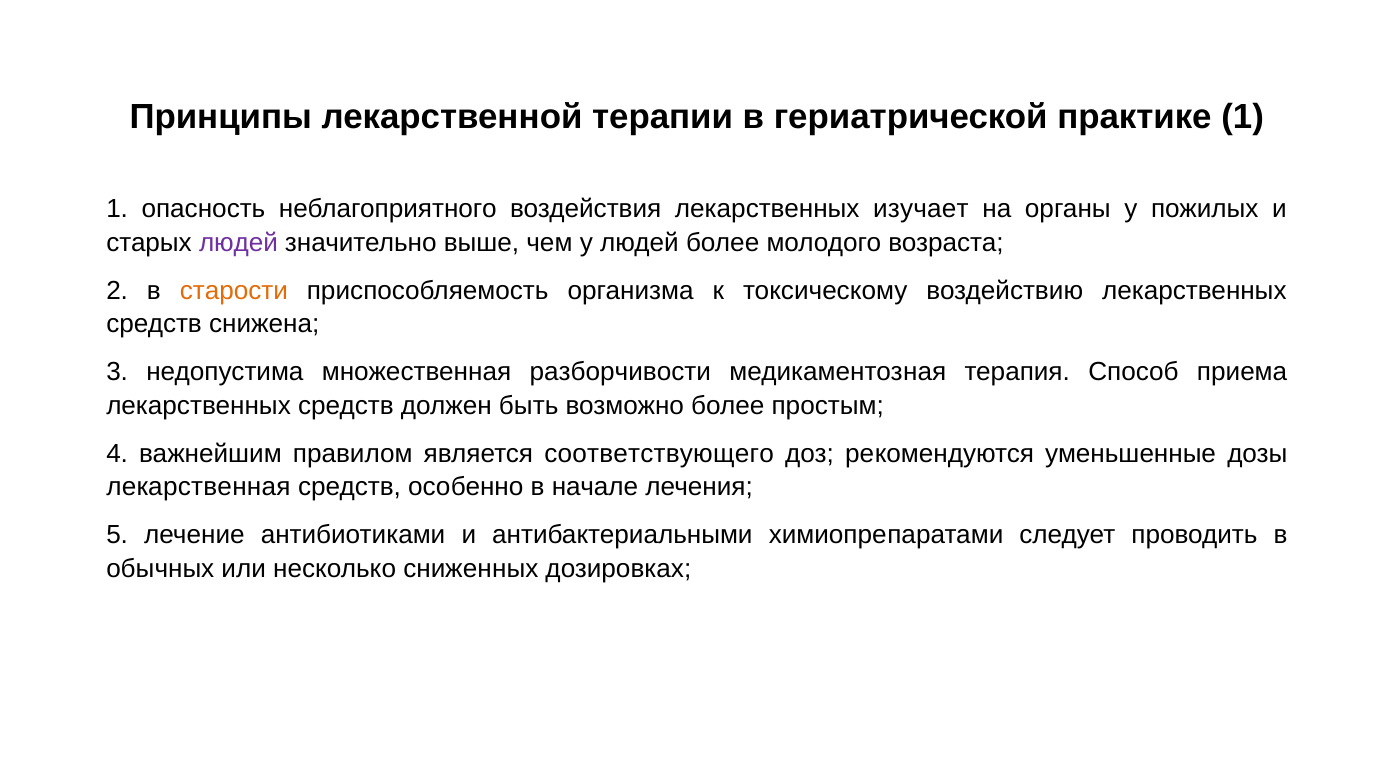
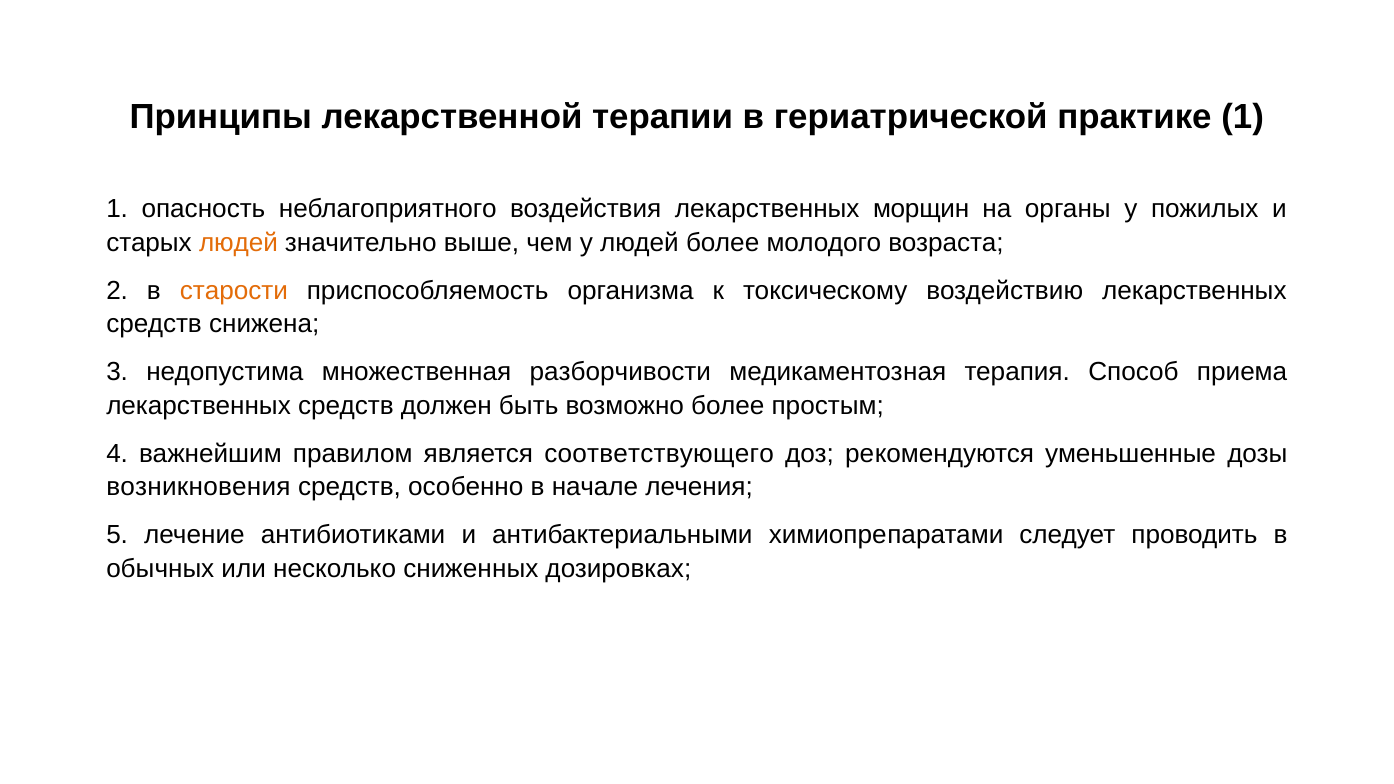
изучает: изучает -> морщин
людей at (238, 242) colour: purple -> orange
лекарственная: лекарственная -> возникновения
